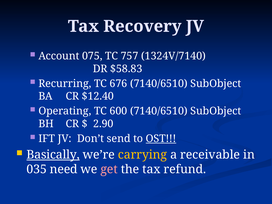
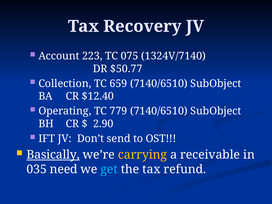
075: 075 -> 223
757: 757 -> 075
$58.83: $58.83 -> $50.77
Recurring: Recurring -> Collection
676: 676 -> 659
600: 600 -> 779
OST underline: present -> none
get colour: pink -> light blue
